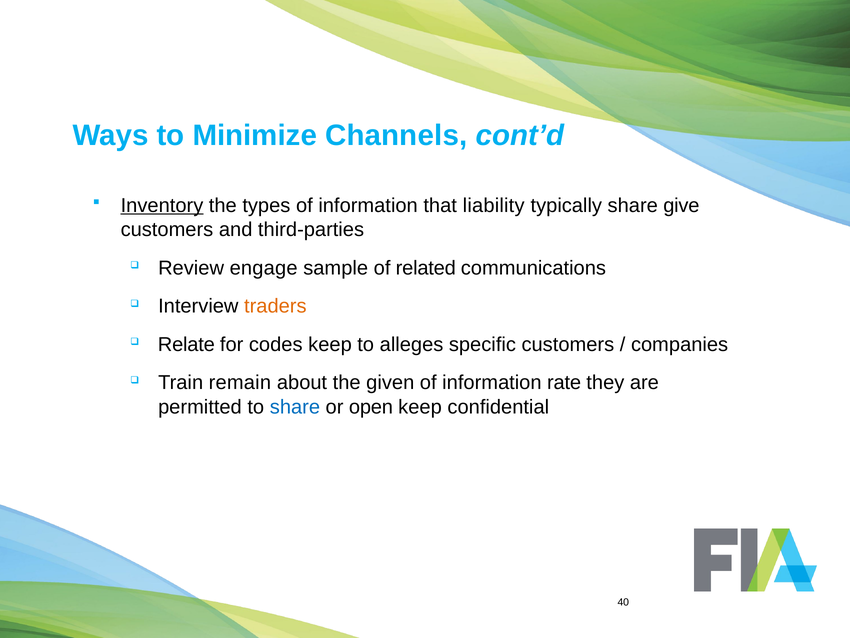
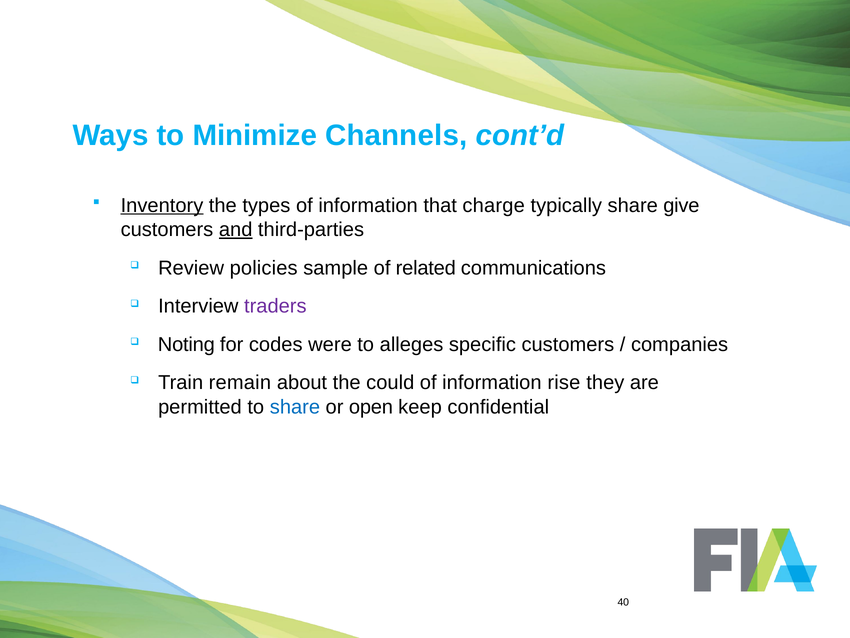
liability: liability -> charge
and underline: none -> present
engage: engage -> policies
traders colour: orange -> purple
Relate: Relate -> Noting
codes keep: keep -> were
given: given -> could
rate: rate -> rise
